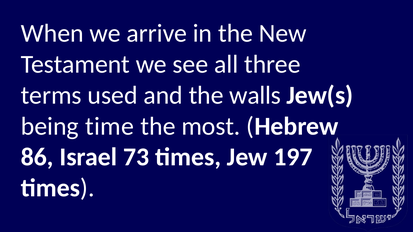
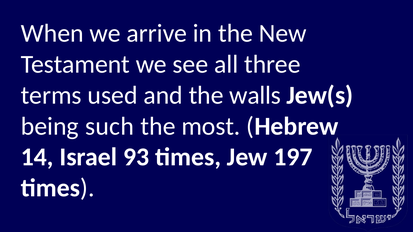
time: time -> such
86: 86 -> 14
73: 73 -> 93
